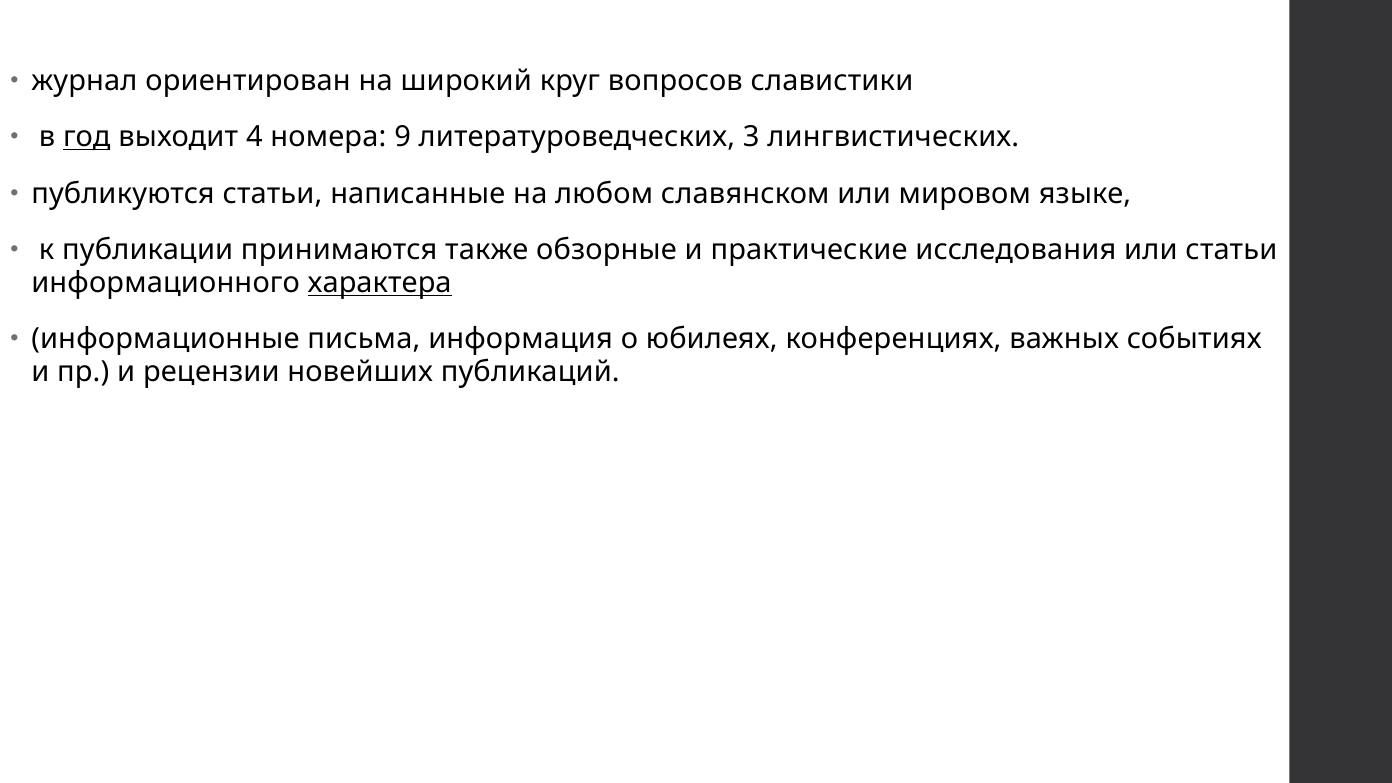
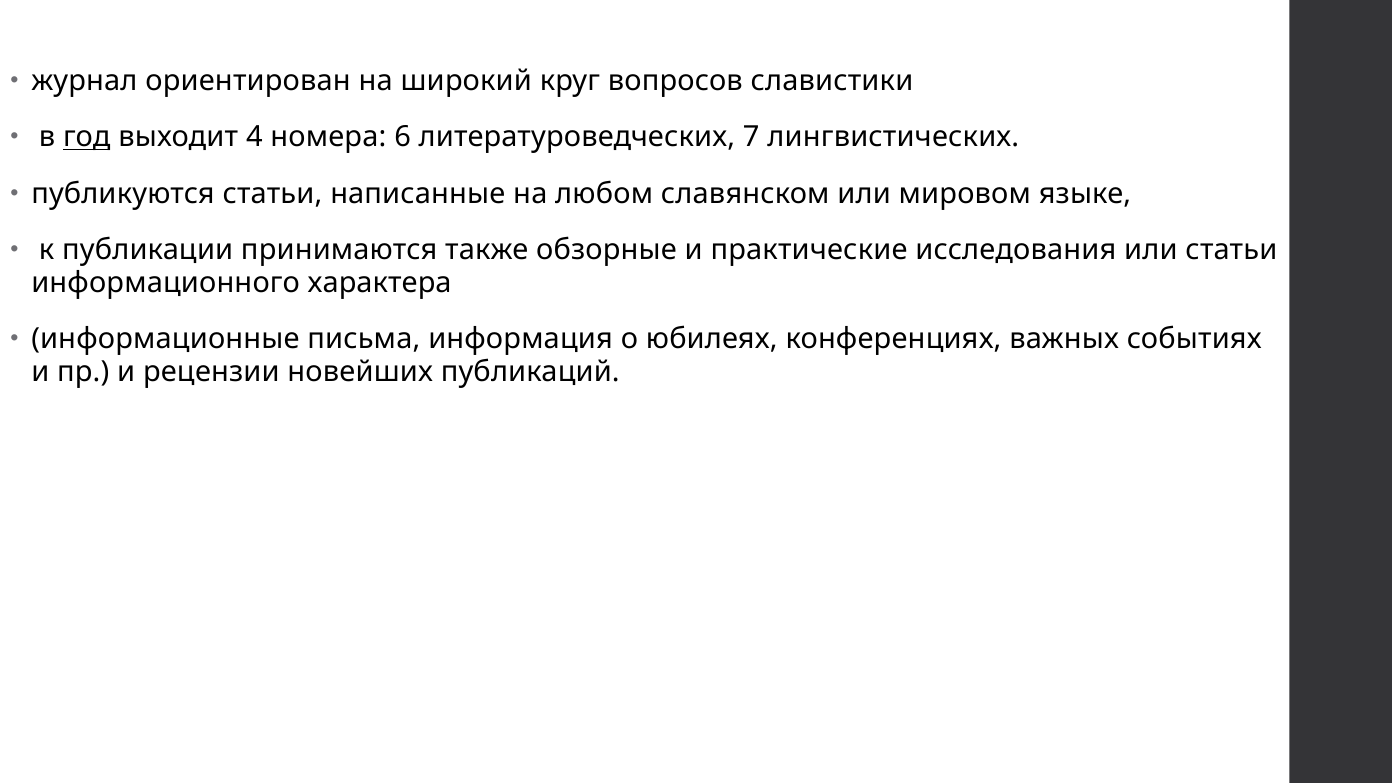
9: 9 -> 6
3: 3 -> 7
характера underline: present -> none
